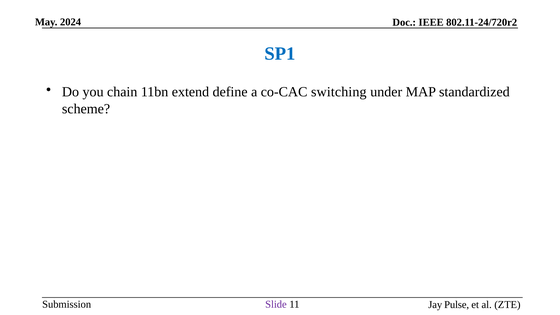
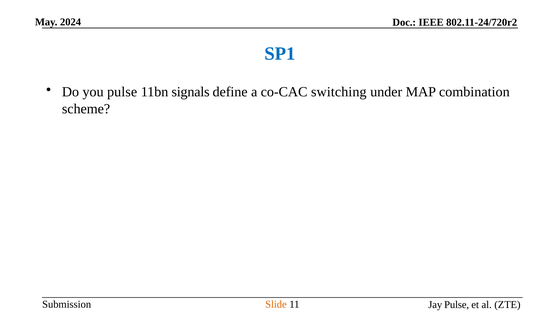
you chain: chain -> pulse
extend: extend -> signals
standardized: standardized -> combination
Slide colour: purple -> orange
